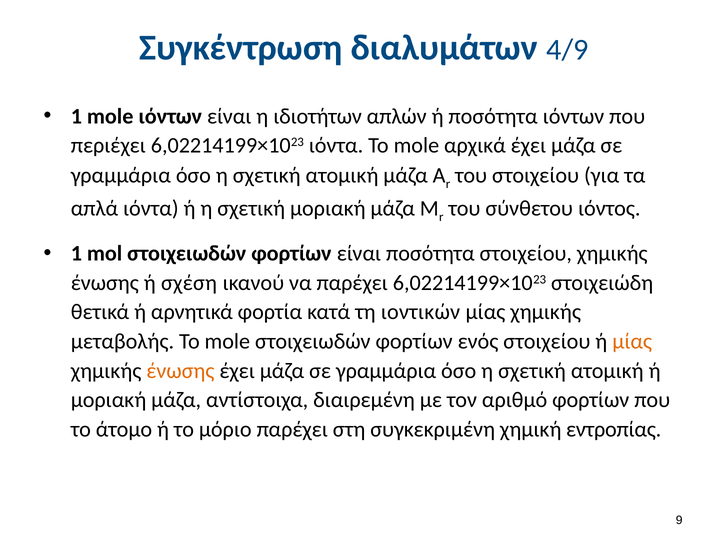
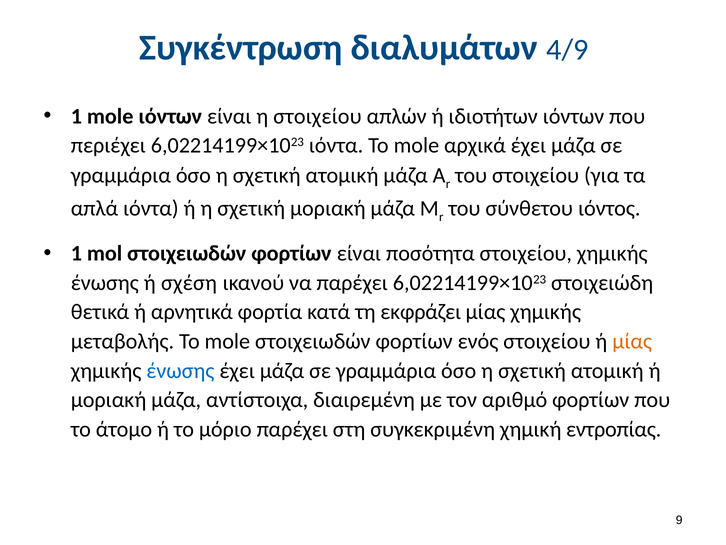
η ιδιοτήτων: ιδιοτήτων -> στοιχείου
ή ποσότητα: ποσότητα -> ιδιοτήτων
ιοντικών: ιοντικών -> εκφράζει
ένωσης at (180, 370) colour: orange -> blue
